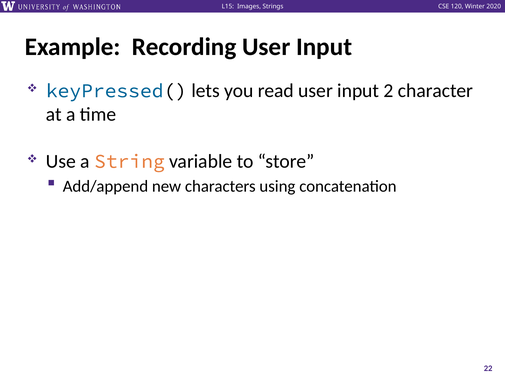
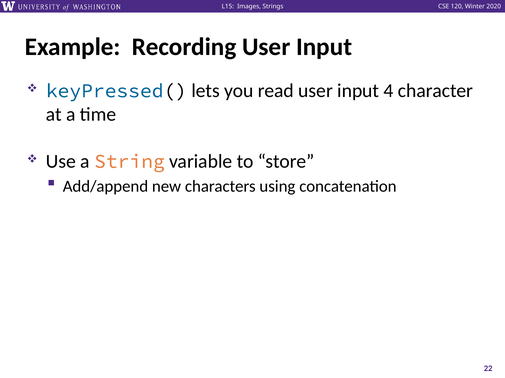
2: 2 -> 4
